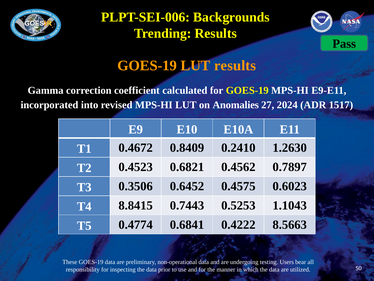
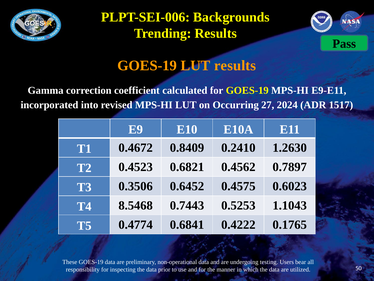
Anomalies: Anomalies -> Occurring
8.8415: 8.8415 -> 8.5468
8.5663: 8.5663 -> 0.1765
